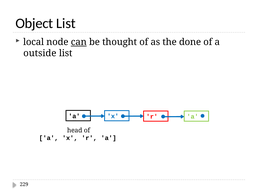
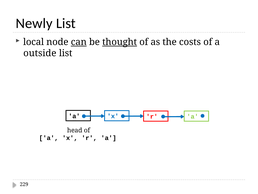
Object: Object -> Newly
thought underline: none -> present
done: done -> costs
